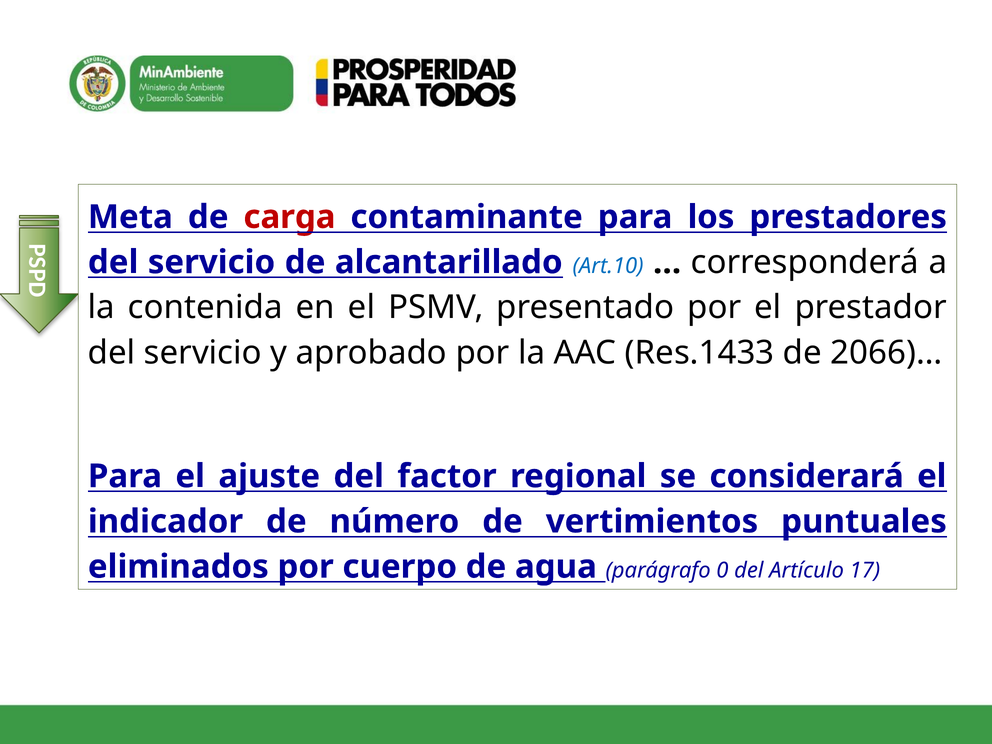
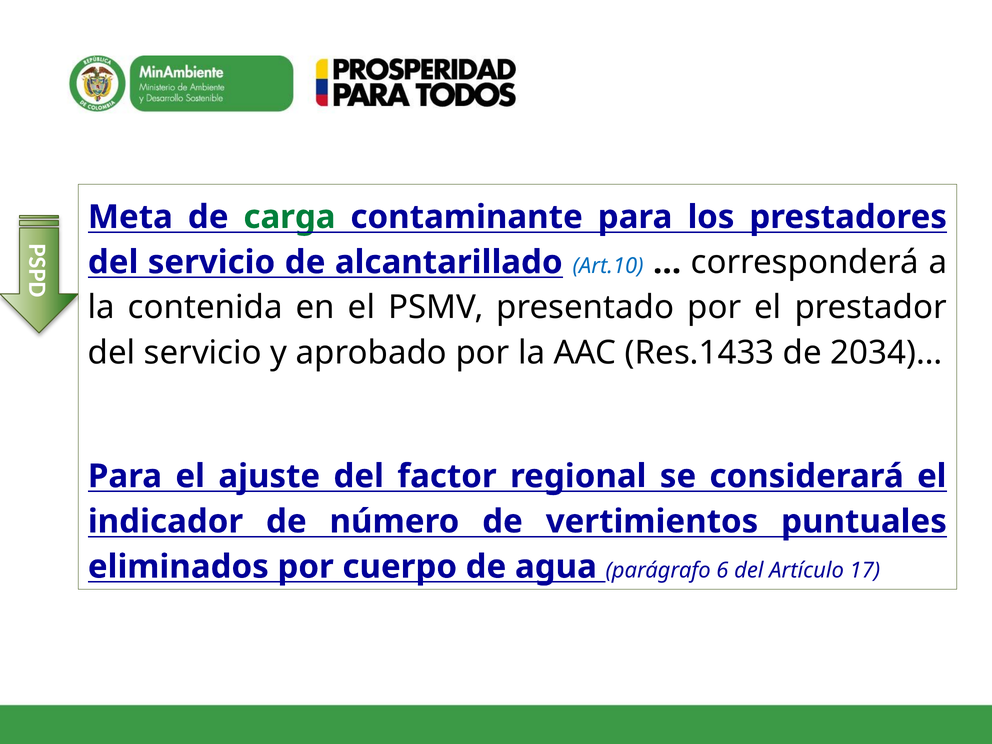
carga colour: red -> green
2066)…: 2066)… -> 2034)…
0: 0 -> 6
